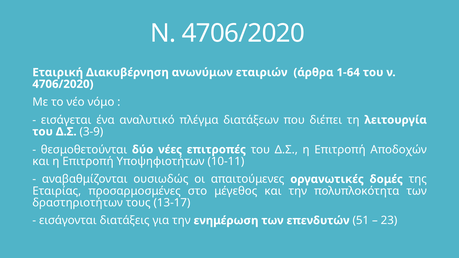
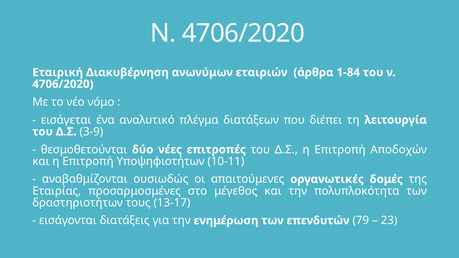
1-64: 1-64 -> 1-84
51: 51 -> 79
